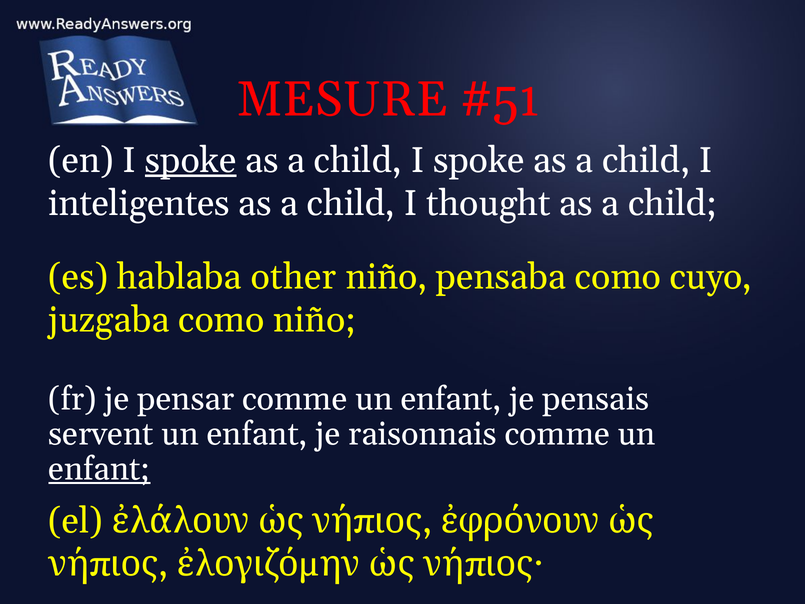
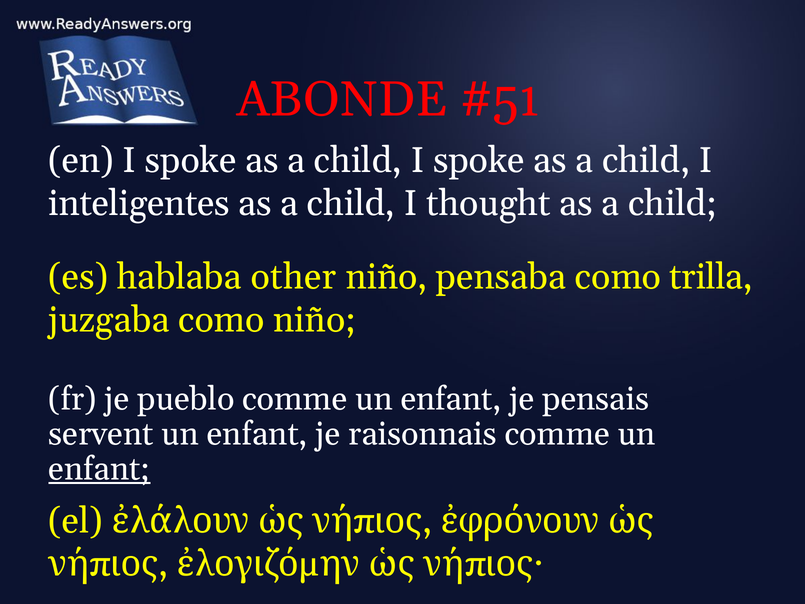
MESURE: MESURE -> ABONDE
spoke at (191, 160) underline: present -> none
cuyo: cuyo -> trilla
pensar: pensar -> pueblo
